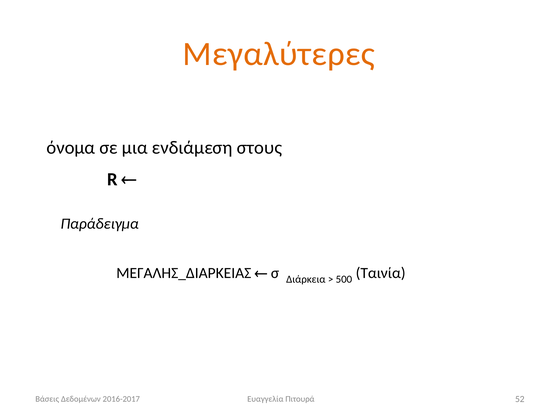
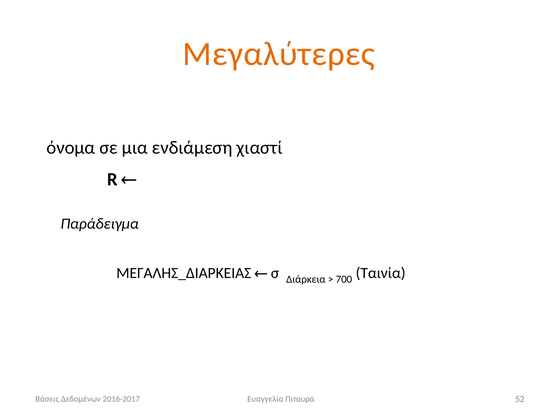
στους: στους -> χιαστί
500: 500 -> 700
